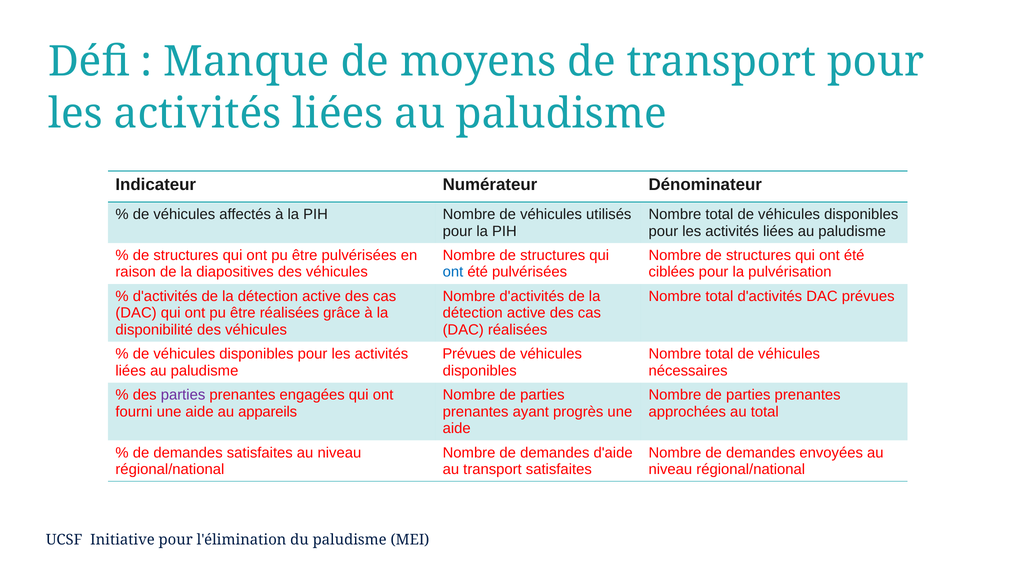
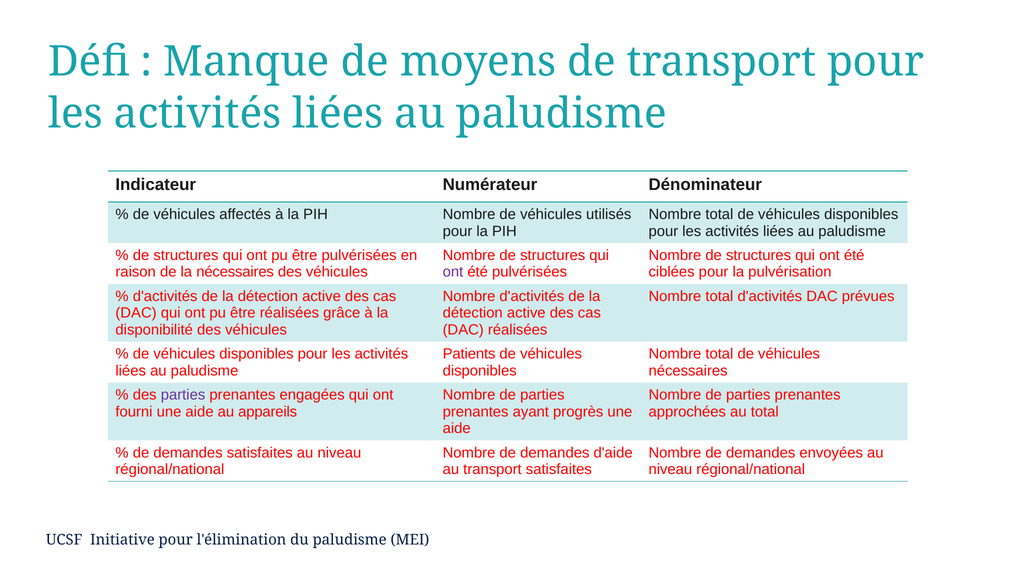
la diapositives: diapositives -> nécessaires
ont at (453, 272) colour: blue -> purple
Prévues at (469, 354): Prévues -> Patients
